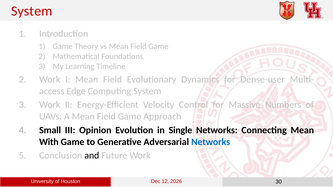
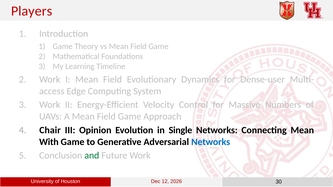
System at (32, 11): System -> Players
Small: Small -> Chair
and colour: black -> green
